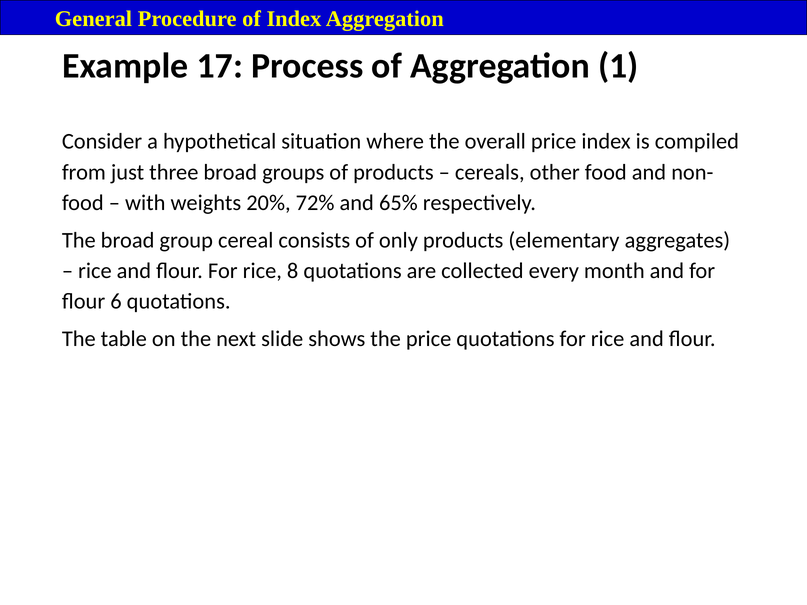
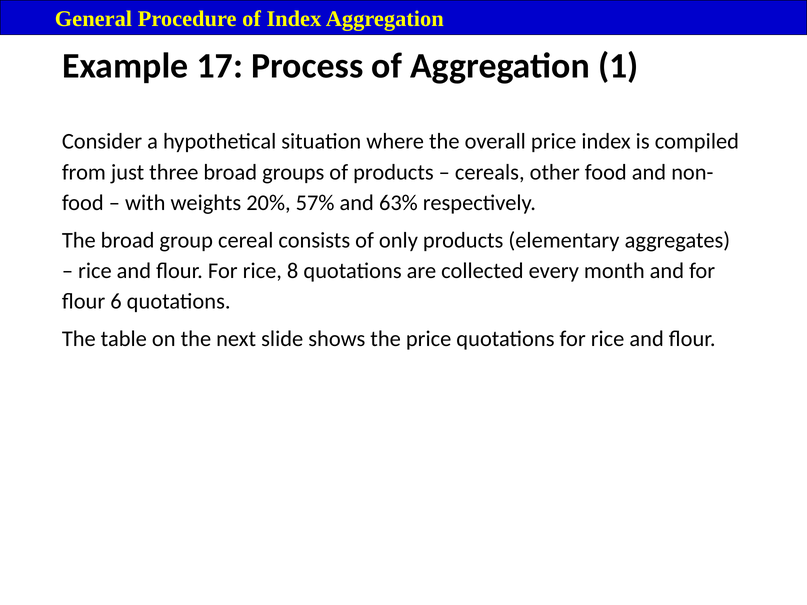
72%: 72% -> 57%
65%: 65% -> 63%
